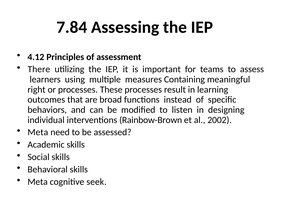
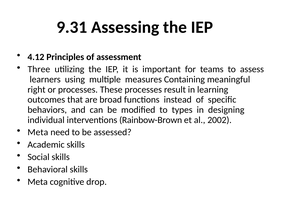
7.84: 7.84 -> 9.31
There: There -> Three
listen: listen -> types
seek: seek -> drop
